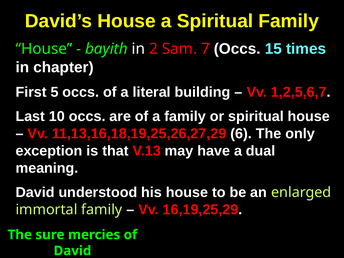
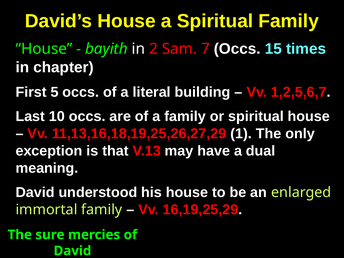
6: 6 -> 1
